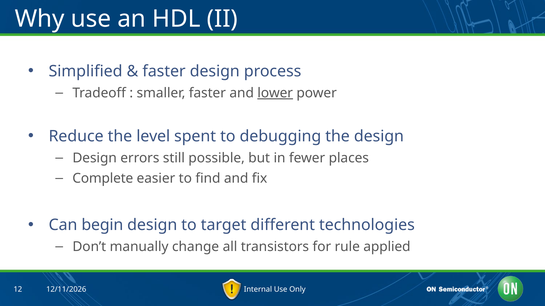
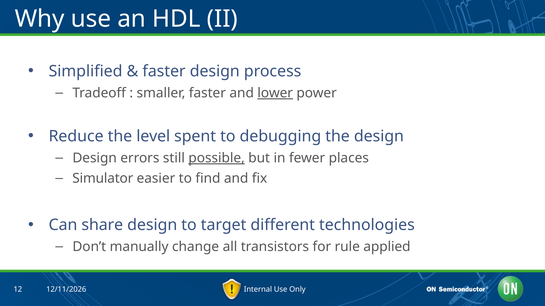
possible underline: none -> present
Complete: Complete -> Simulator
begin: begin -> share
